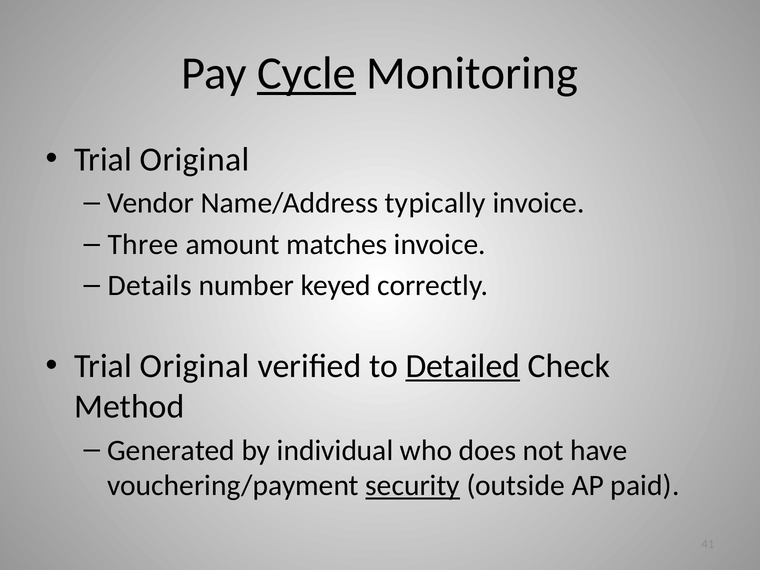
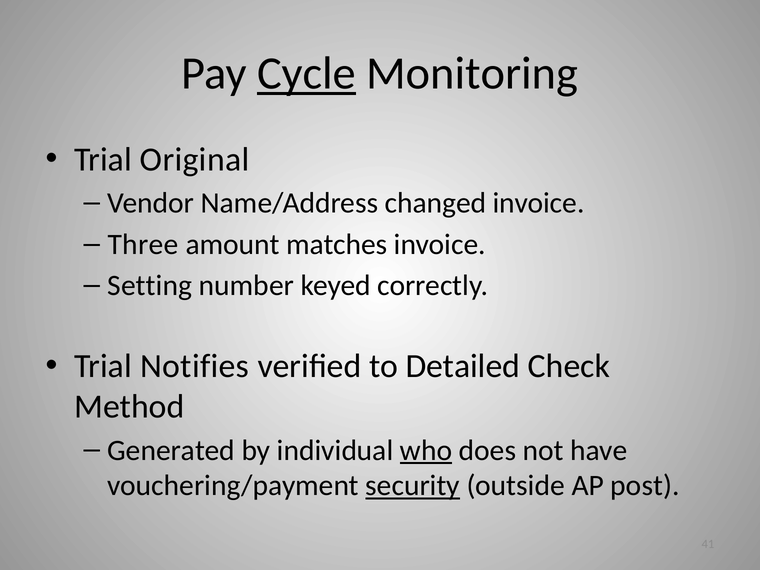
typically: typically -> changed
Details: Details -> Setting
Original at (195, 366): Original -> Notifies
Detailed underline: present -> none
who underline: none -> present
paid: paid -> post
